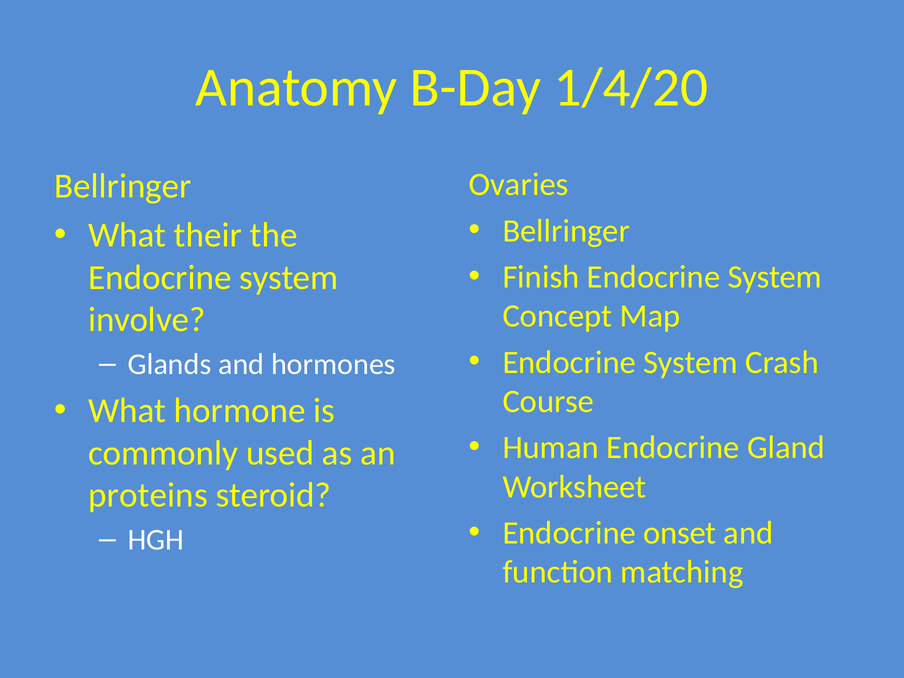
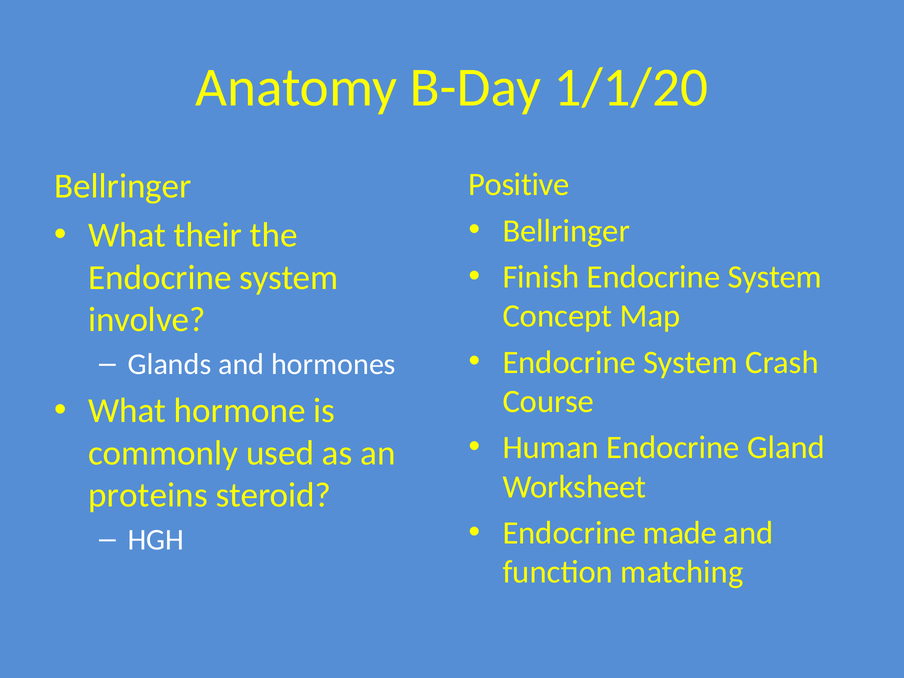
1/4/20: 1/4/20 -> 1/1/20
Ovaries: Ovaries -> Positive
onset: onset -> made
